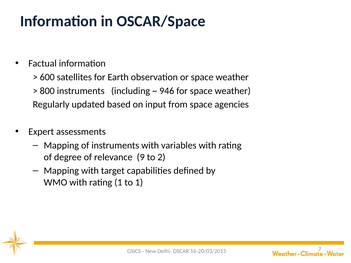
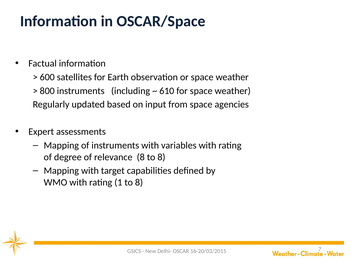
946: 946 -> 610
relevance 9: 9 -> 8
2 at (161, 157): 2 -> 8
1 to 1: 1 -> 8
